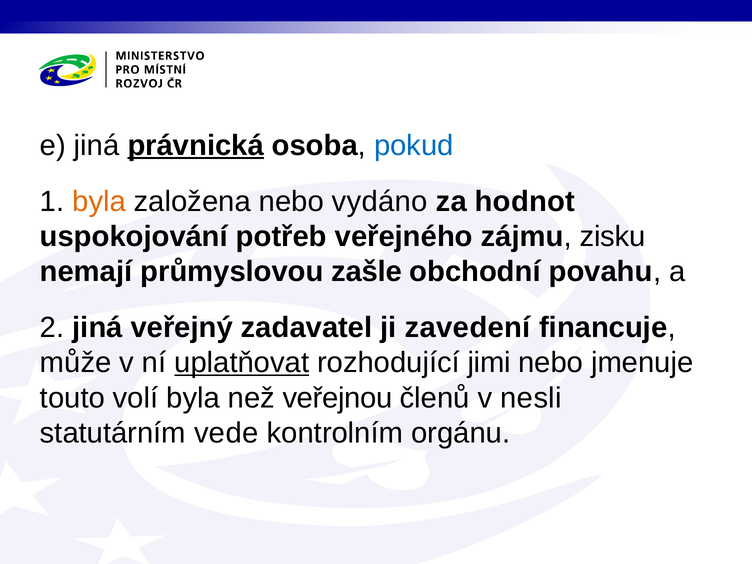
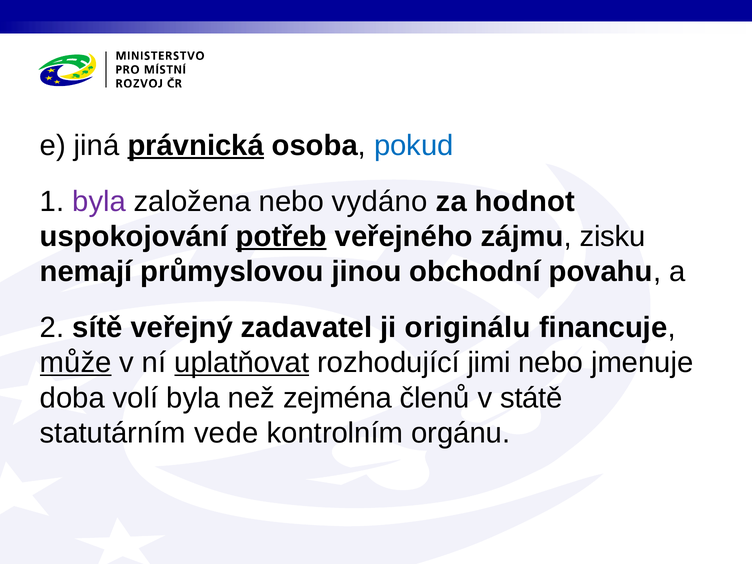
byla at (99, 201) colour: orange -> purple
potřeb underline: none -> present
zašle: zašle -> jinou
2 jiná: jiná -> sítě
zavedení: zavedení -> originálu
může underline: none -> present
touto: touto -> doba
veřejnou: veřejnou -> zejména
nesli: nesli -> státě
